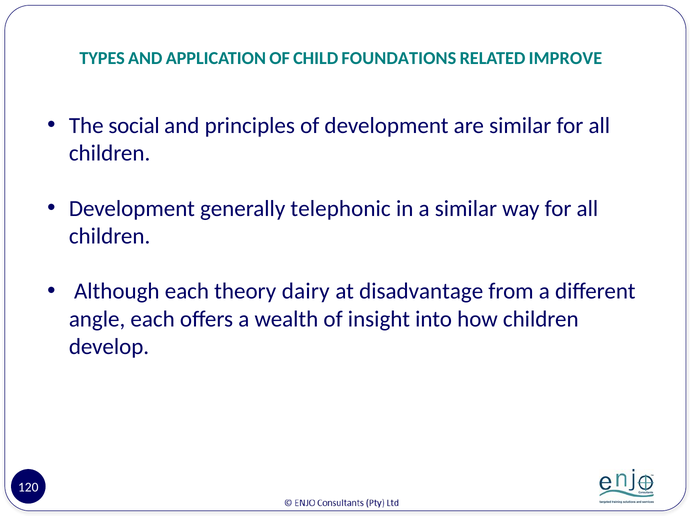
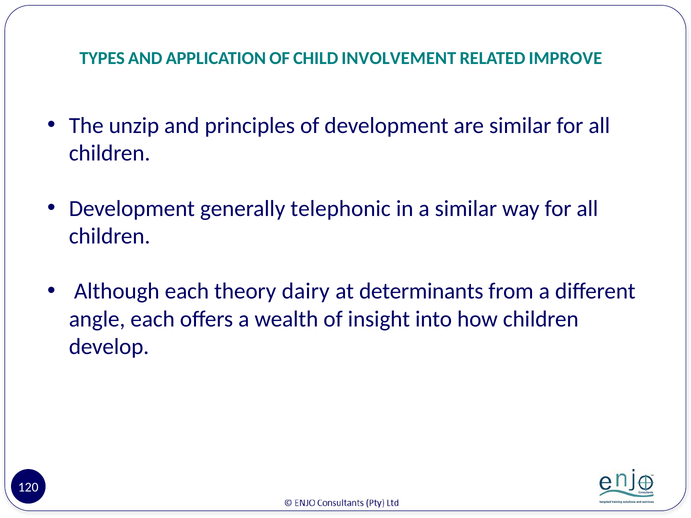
FOUNDATIONS: FOUNDATIONS -> INVOLVEMENT
social: social -> unzip
disadvantage: disadvantage -> determinants
